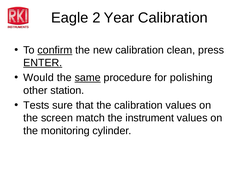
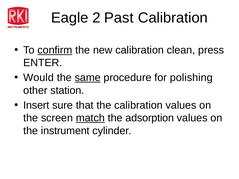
Year: Year -> Past
ENTER underline: present -> none
Tests: Tests -> Insert
match underline: none -> present
instrument: instrument -> adsorption
monitoring: monitoring -> instrument
